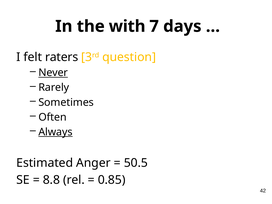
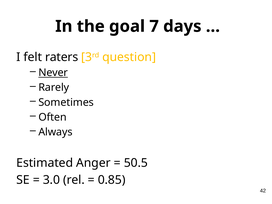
with: with -> goal
Always underline: present -> none
8.8: 8.8 -> 3.0
